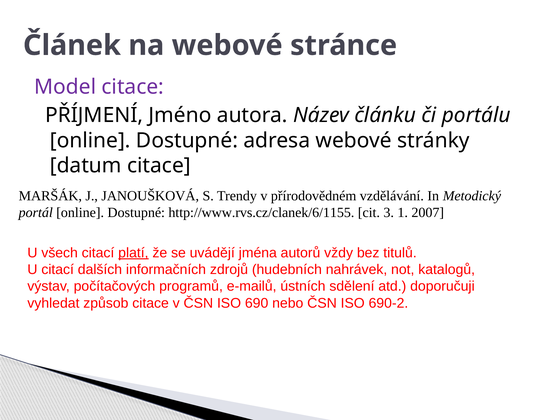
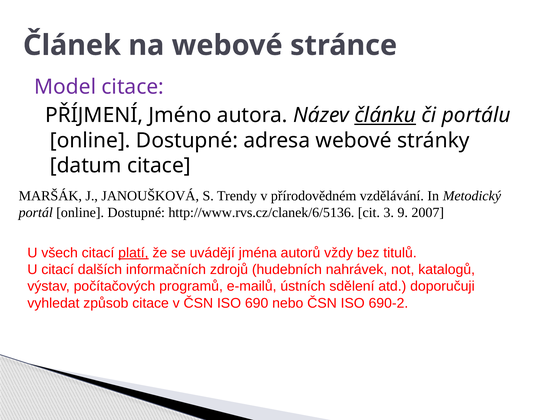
článku underline: none -> present
http://www.rvs.cz/clanek/6/1155: http://www.rvs.cz/clanek/6/1155 -> http://www.rvs.cz/clanek/6/5136
1: 1 -> 9
